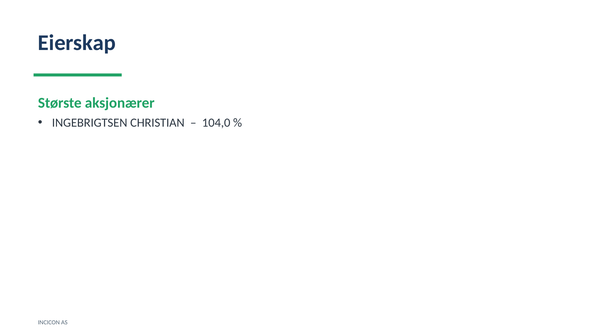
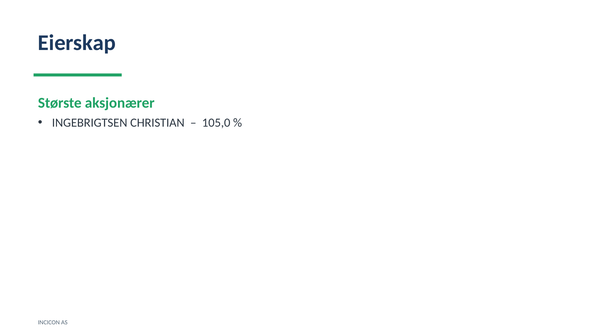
104,0: 104,0 -> 105,0
